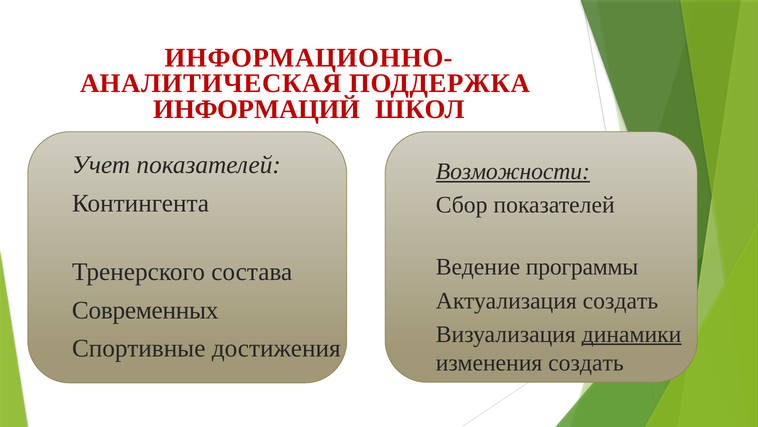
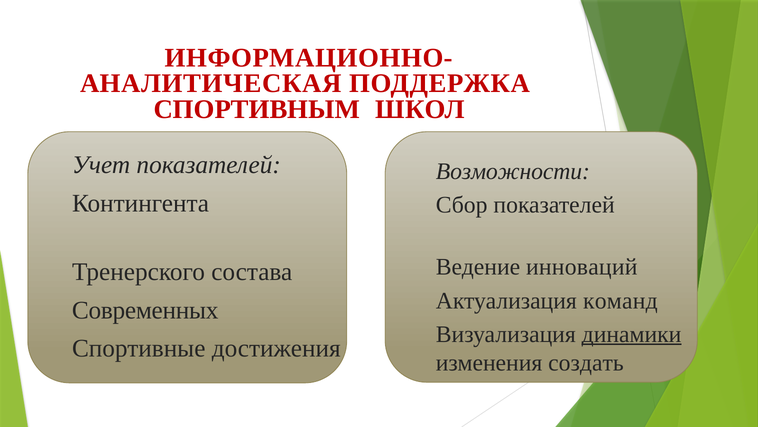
ИНФОРМАЦИЙ: ИНФОРМАЦИЙ -> СПОРТИВНЫМ
Возможности underline: present -> none
программы: программы -> инноваций
Актуализация создать: создать -> команд
